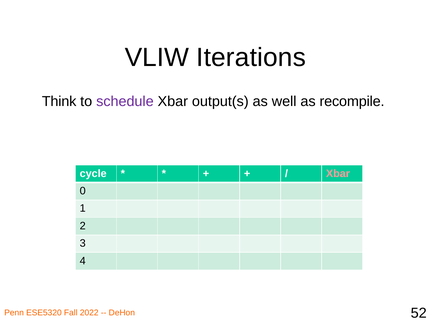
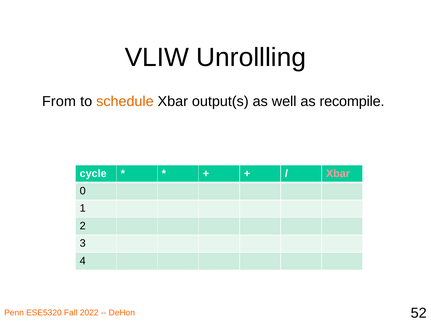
Iterations: Iterations -> Unrollling
Think: Think -> From
schedule colour: purple -> orange
